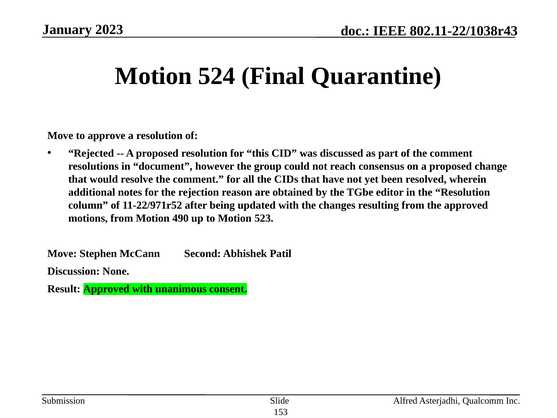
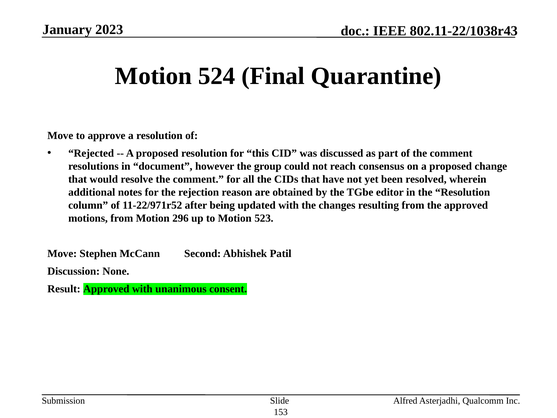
490: 490 -> 296
